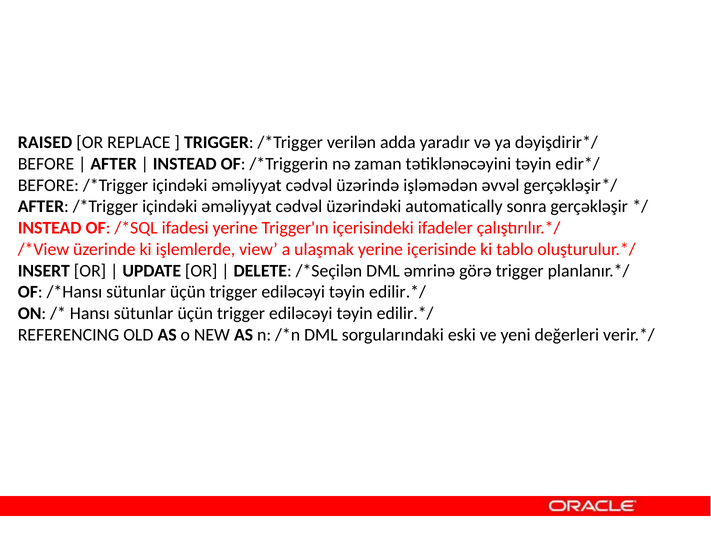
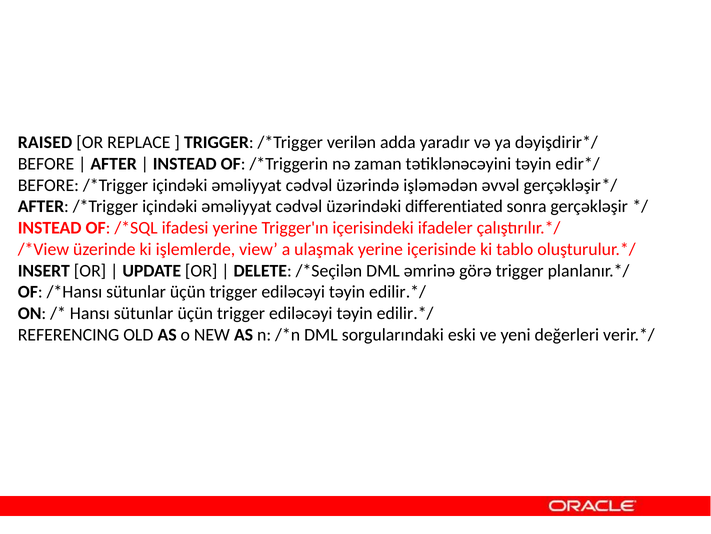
automatically: automatically -> differentiated
